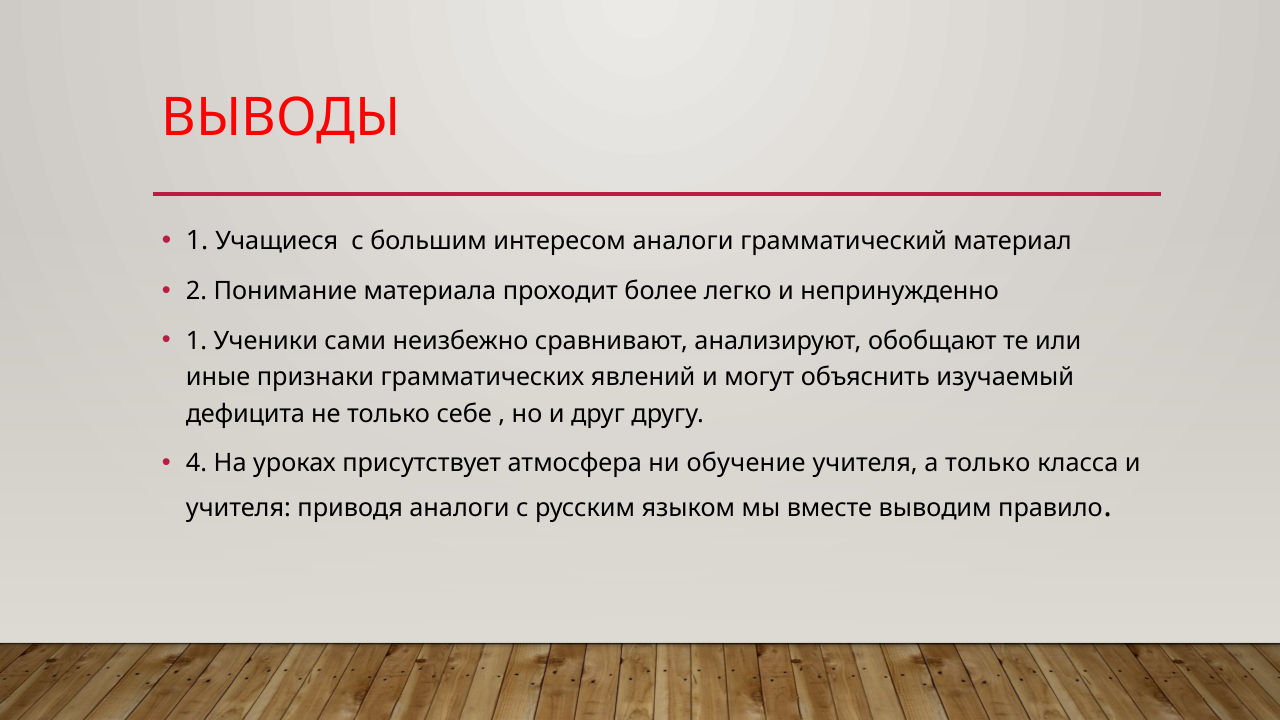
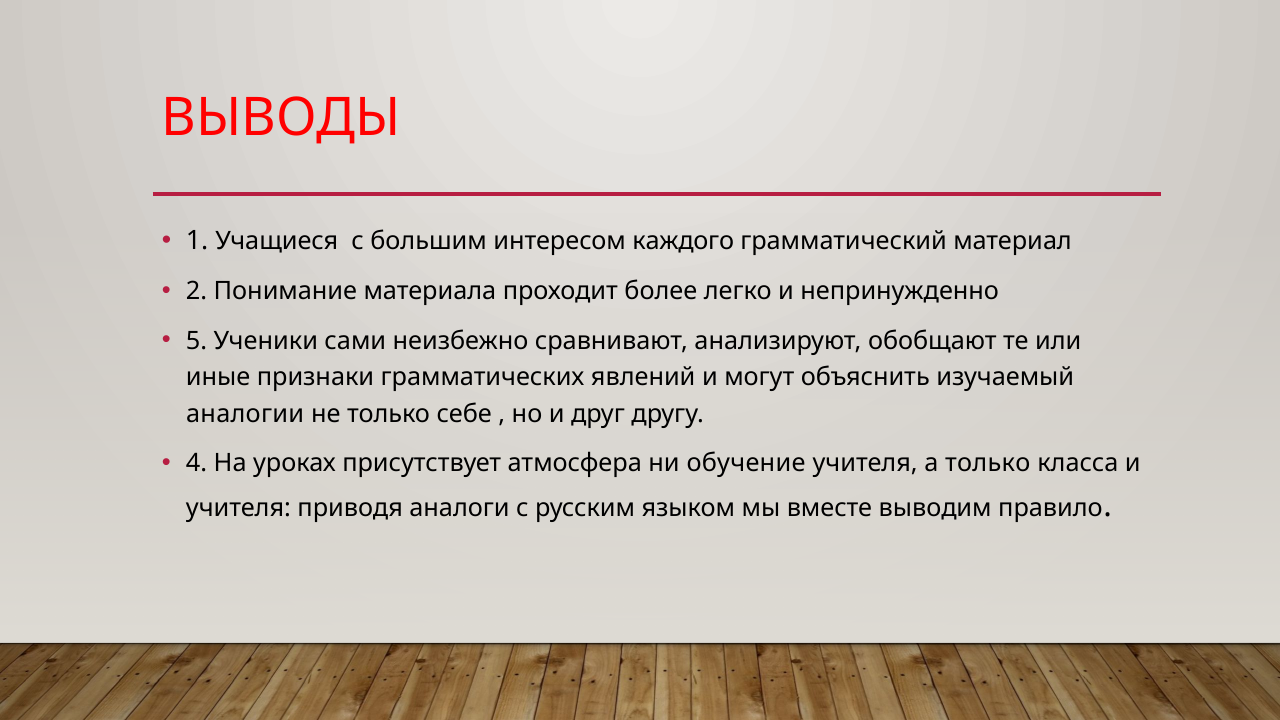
интересом аналоги: аналоги -> каждого
1 at (197, 341): 1 -> 5
дефицита: дефицита -> аналогии
